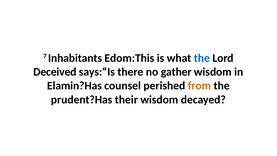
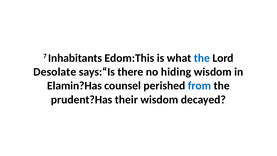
Deceived: Deceived -> Desolate
gather: gather -> hiding
from colour: orange -> blue
